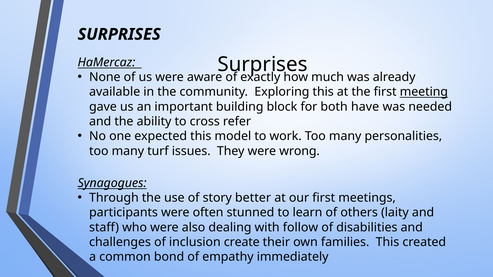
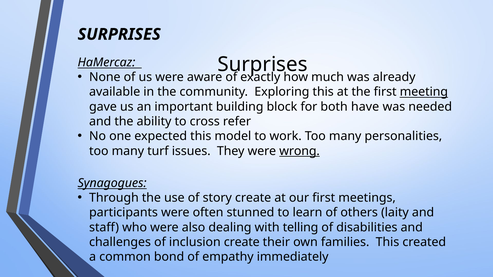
wrong underline: none -> present
story better: better -> create
follow: follow -> telling
